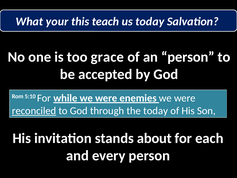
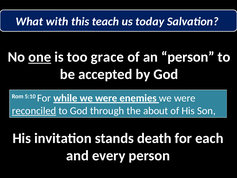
your: your -> with
one underline: none -> present
the today: today -> about
about: about -> death
